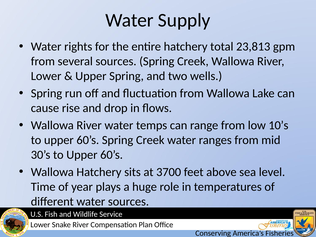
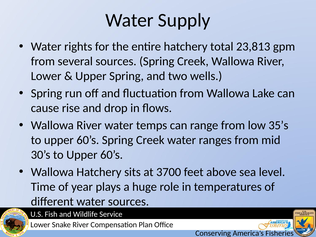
10’s: 10’s -> 35’s
